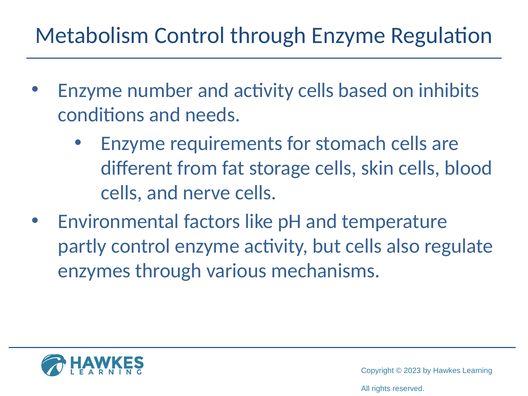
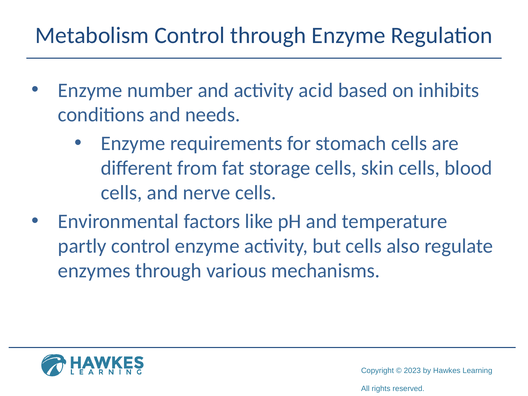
activity cells: cells -> acid
